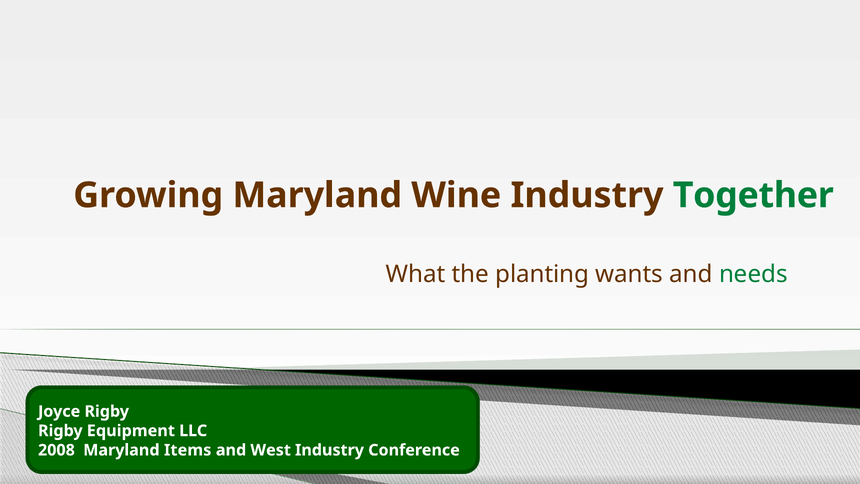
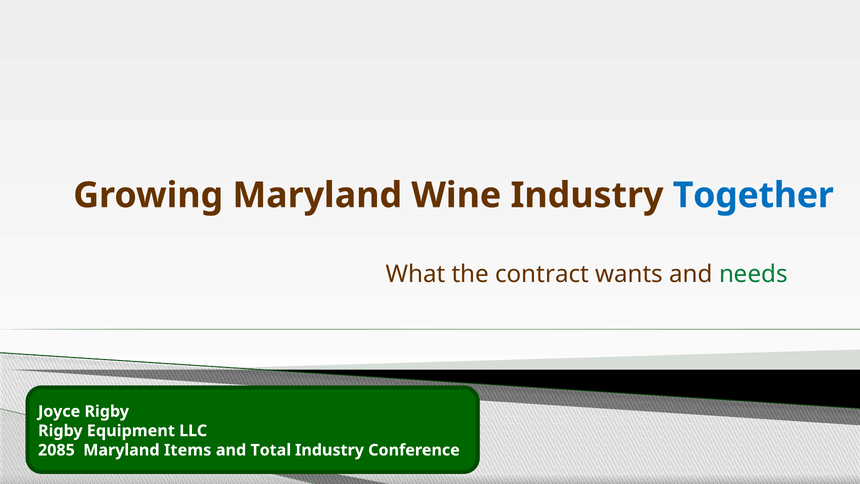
Together colour: green -> blue
planting: planting -> contract
2008: 2008 -> 2085
West: West -> Total
